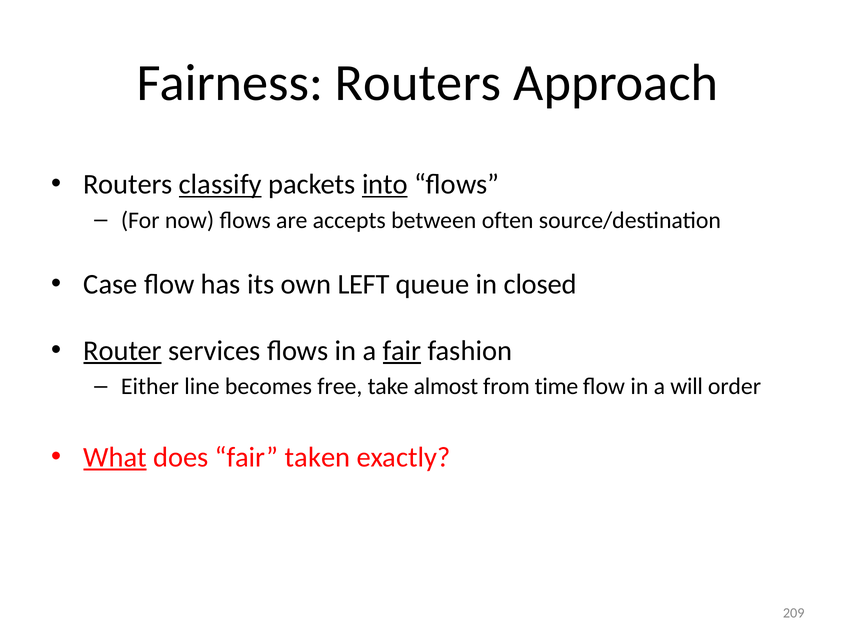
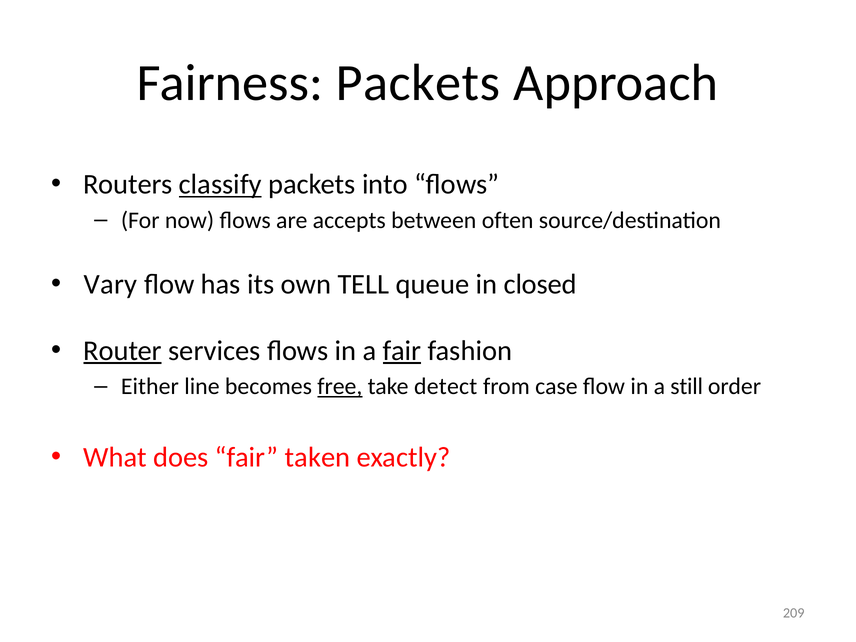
Fairness Routers: Routers -> Packets
into underline: present -> none
Case: Case -> Vary
LEFT: LEFT -> TELL
free underline: none -> present
almost: almost -> detect
time: time -> case
will: will -> still
What underline: present -> none
